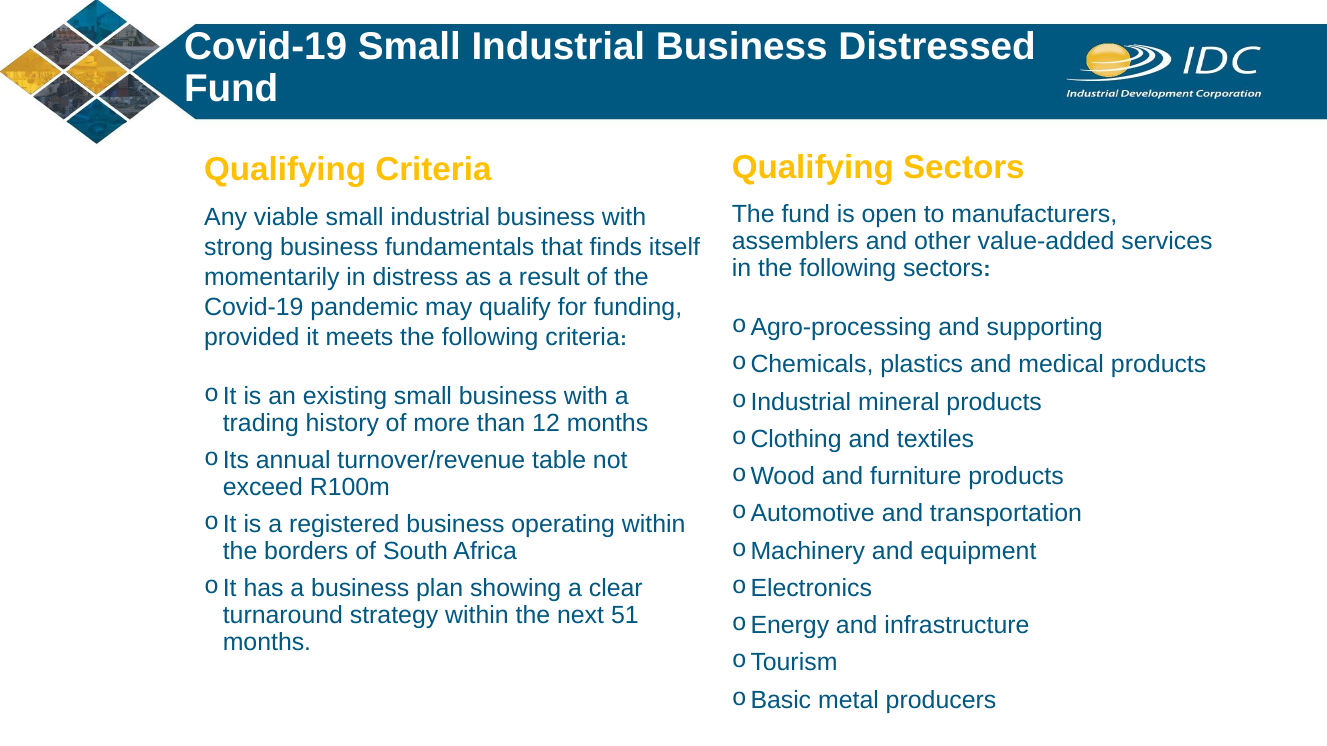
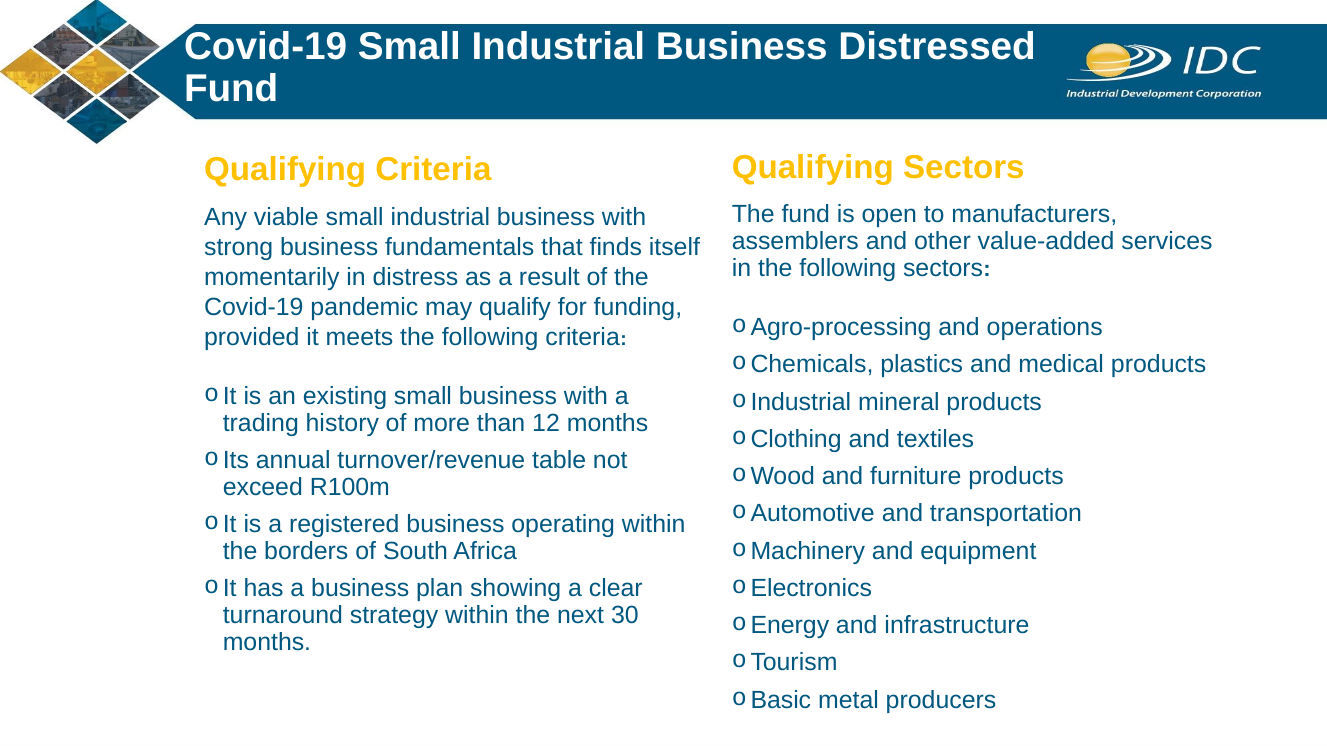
supporting: supporting -> operations
51: 51 -> 30
